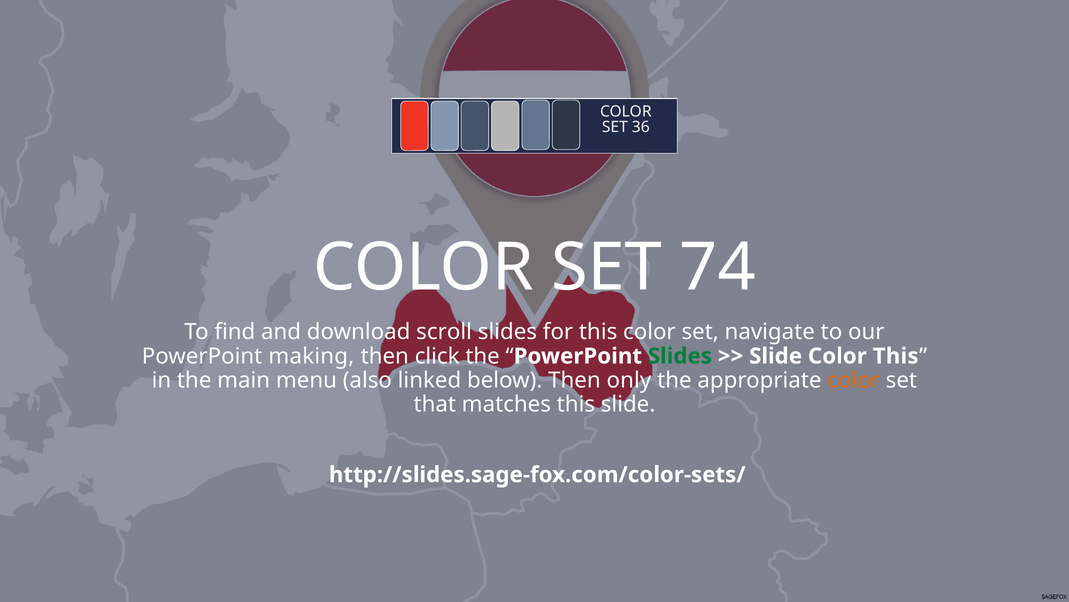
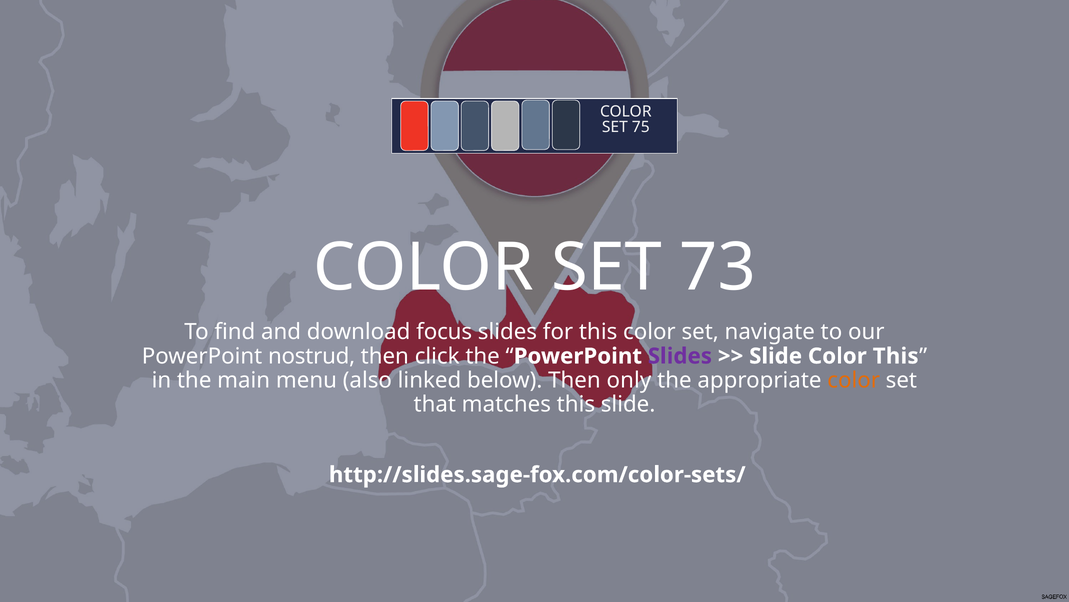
36: 36 -> 75
74: 74 -> 73
scroll: scroll -> focus
making: making -> nostrud
Slides at (680, 356) colour: green -> purple
